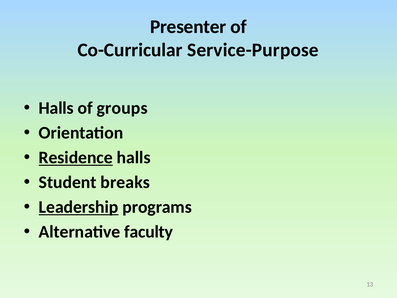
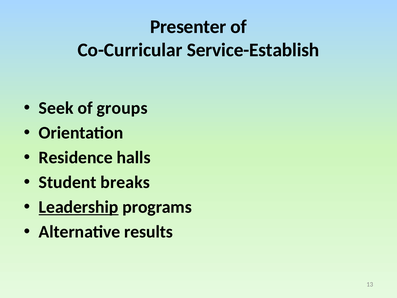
Service-Purpose: Service-Purpose -> Service-Establish
Halls at (56, 108): Halls -> Seek
Residence underline: present -> none
faculty: faculty -> results
